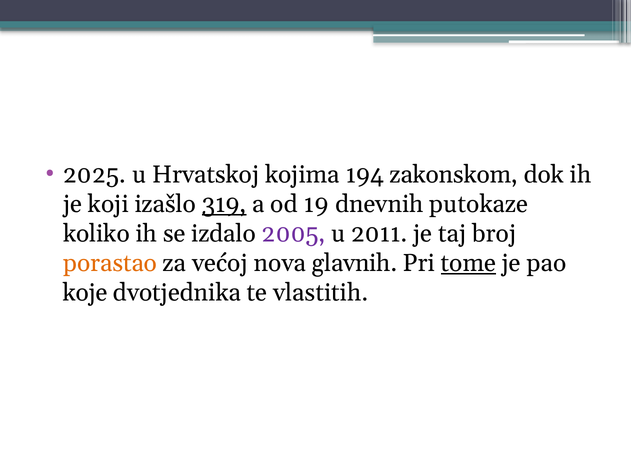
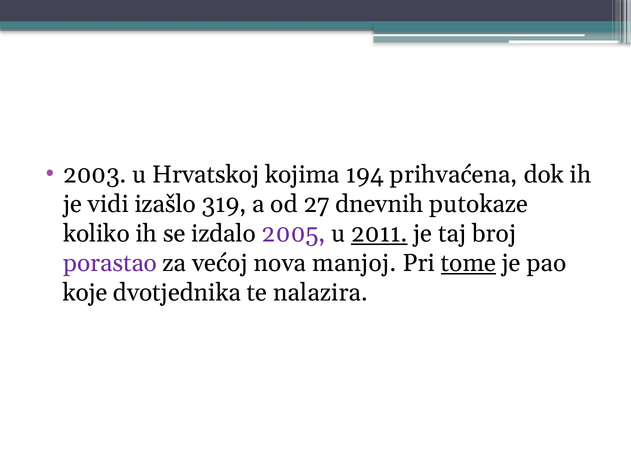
2025: 2025 -> 2003
zakonskom: zakonskom -> prihvaćena
koji: koji -> vidi
319 underline: present -> none
19: 19 -> 27
2011 underline: none -> present
porastao colour: orange -> purple
glavnih: glavnih -> manjoj
vlastitih: vlastitih -> nalazira
